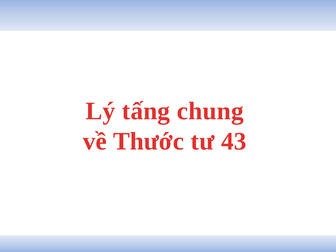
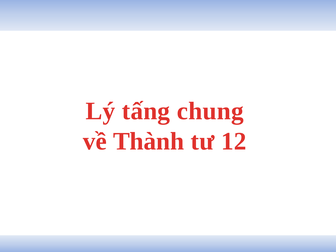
Thước: Thước -> Thành
43: 43 -> 12
